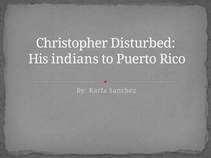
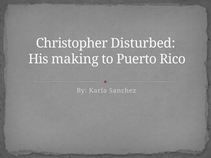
indians: indians -> making
